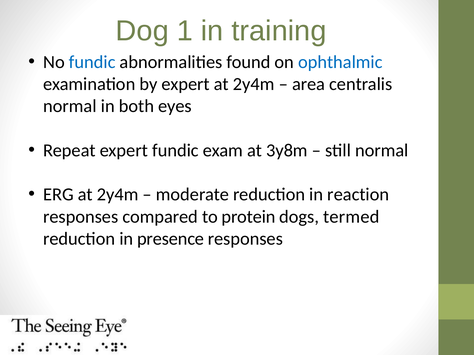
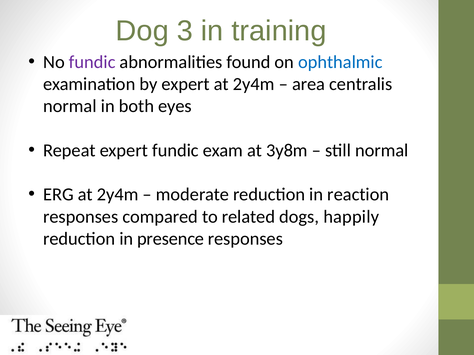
1: 1 -> 3
fundic at (92, 62) colour: blue -> purple
protein: protein -> related
termed: termed -> happily
